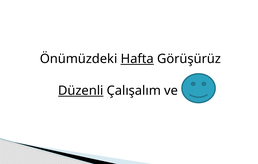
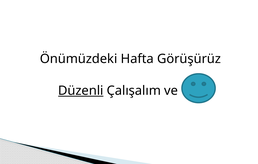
Hafta underline: present -> none
